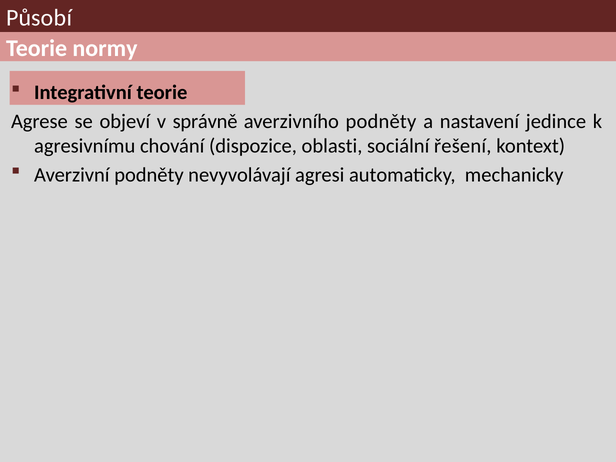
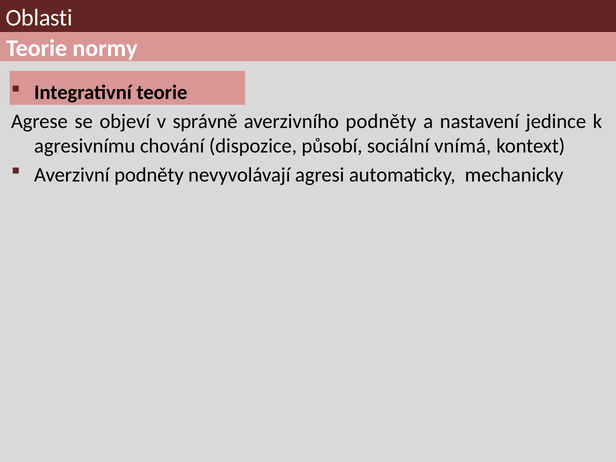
Působí: Působí -> Oblasti
oblasti: oblasti -> působí
řešení: řešení -> vnímá
